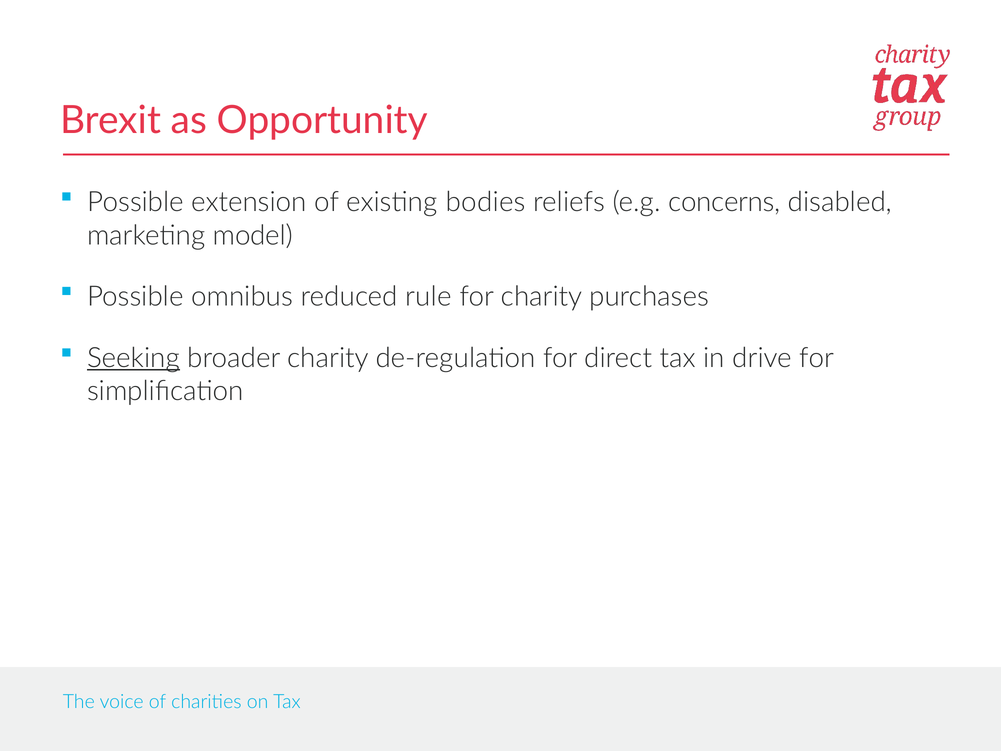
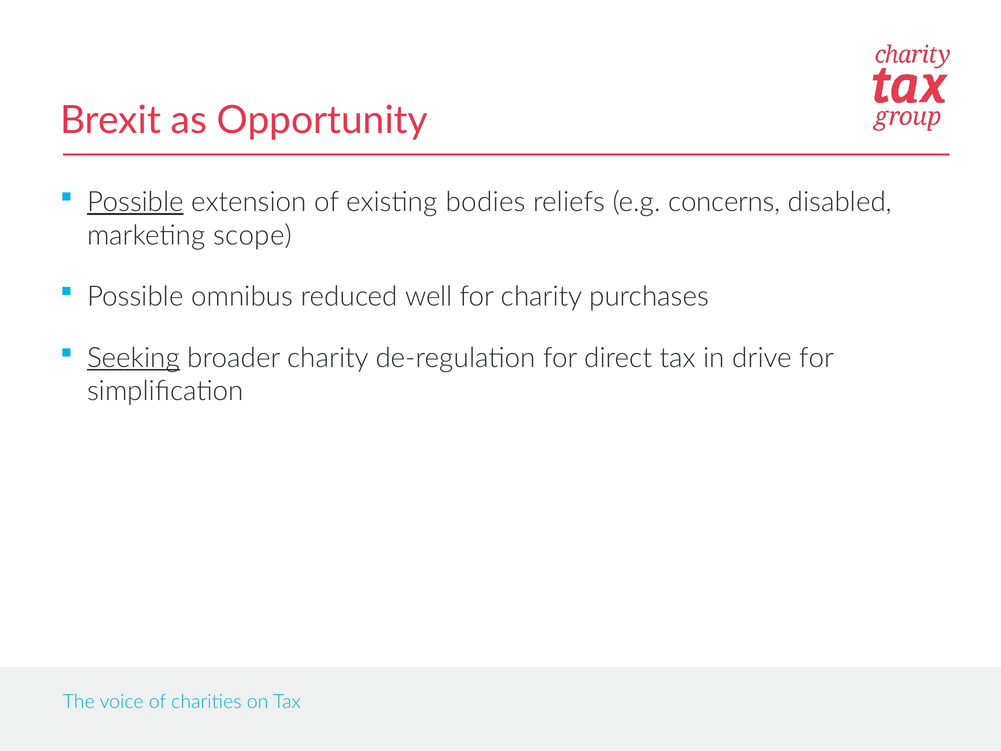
Possible at (135, 202) underline: none -> present
model: model -> scope
rule: rule -> well
